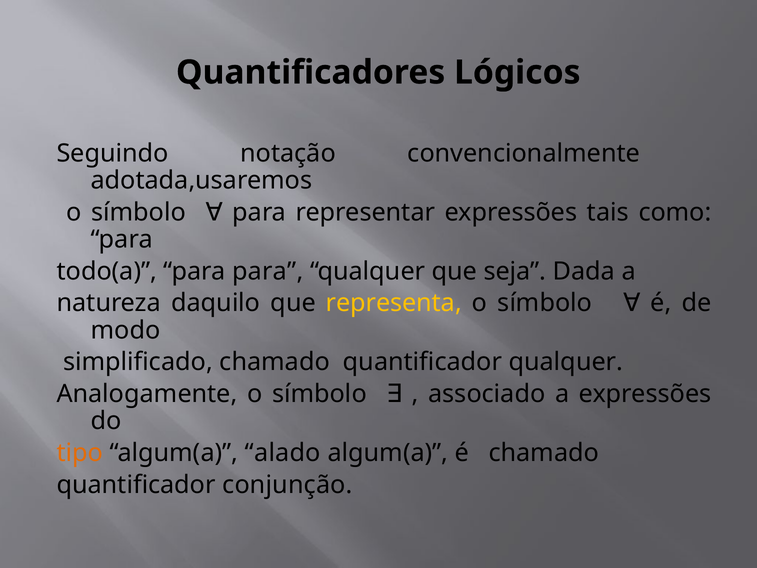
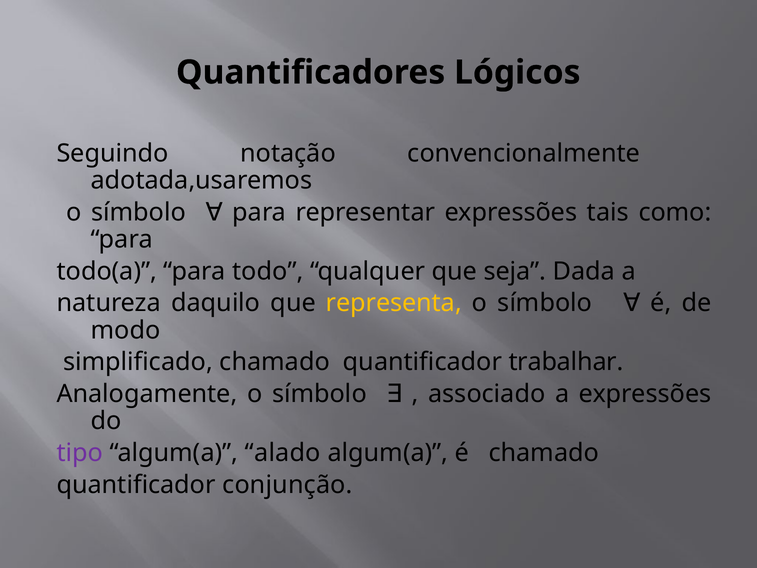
para para: para -> todo
quantificador qualquer: qualquer -> trabalhar
tipo colour: orange -> purple
